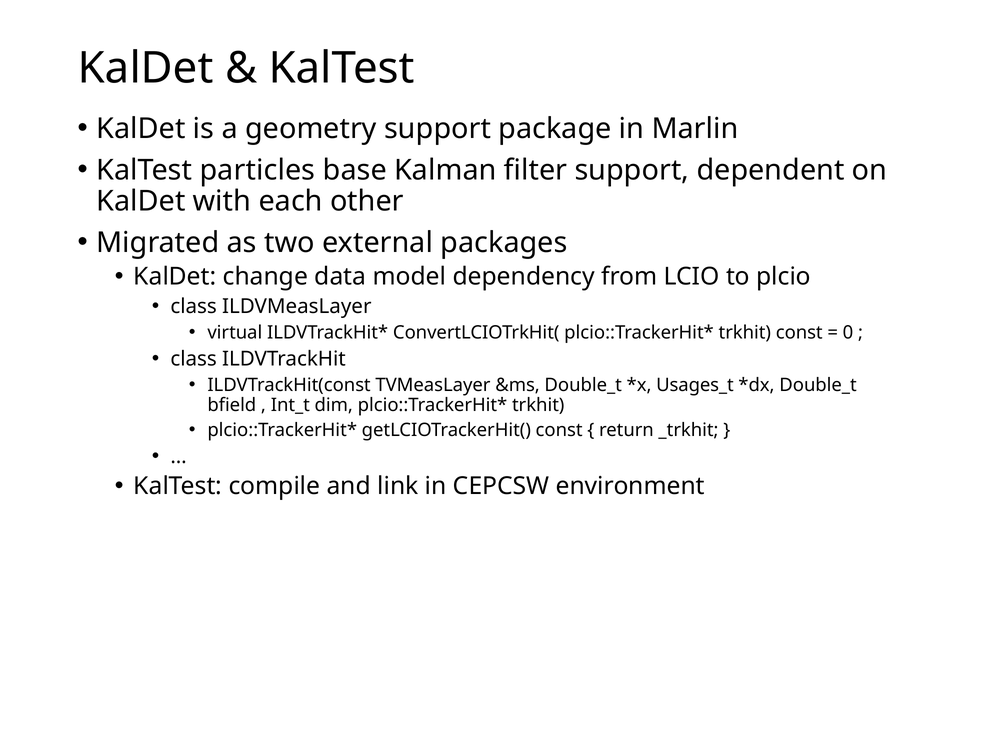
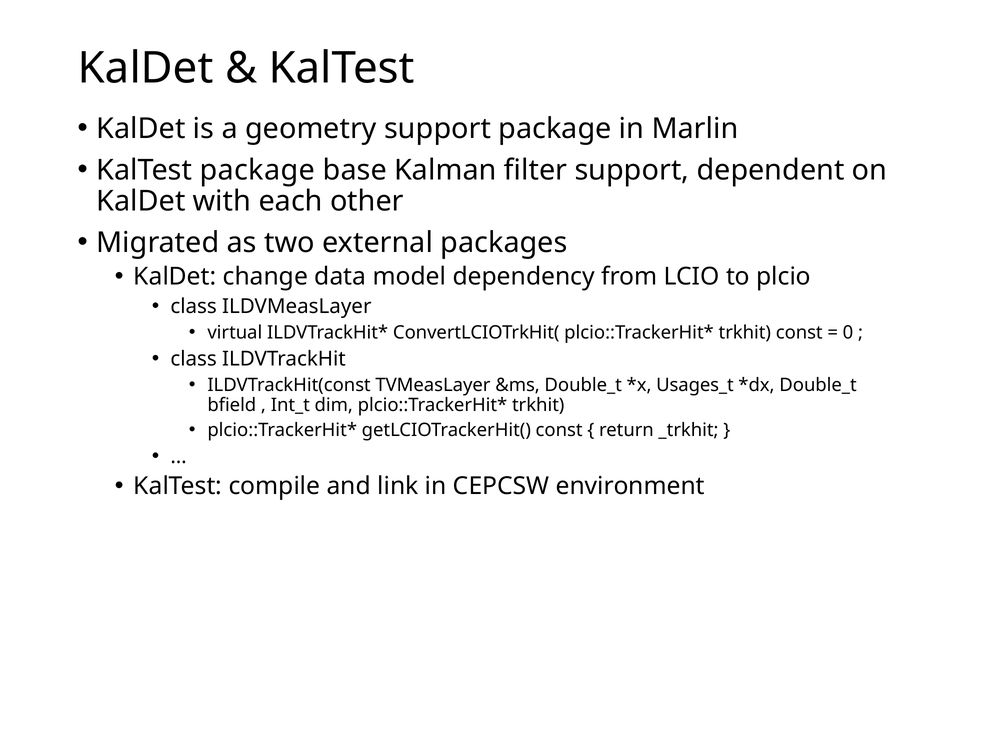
KalTest particles: particles -> package
